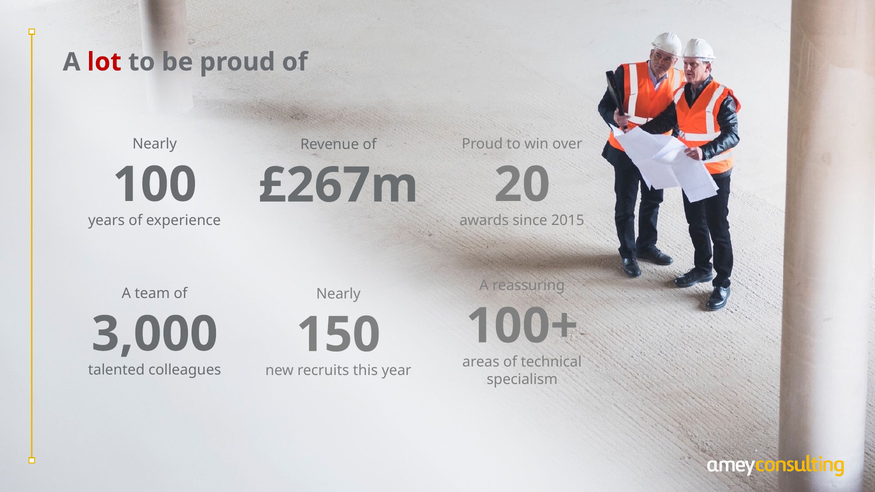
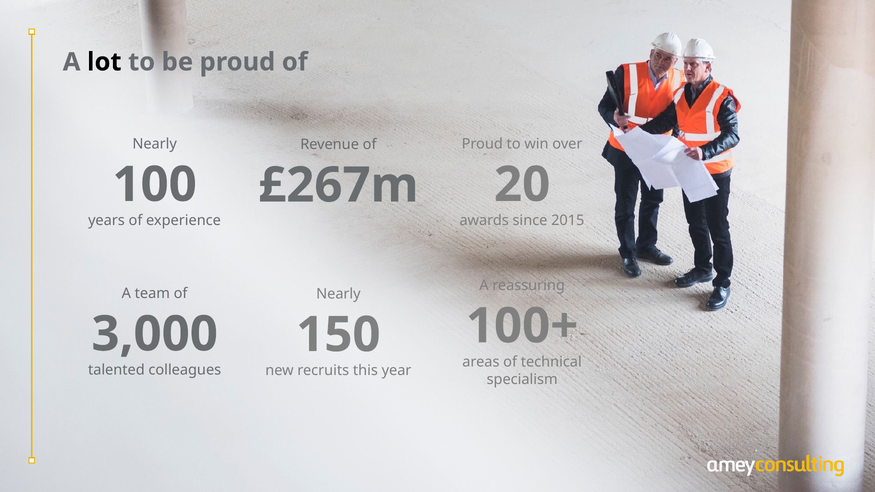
lot colour: red -> black
